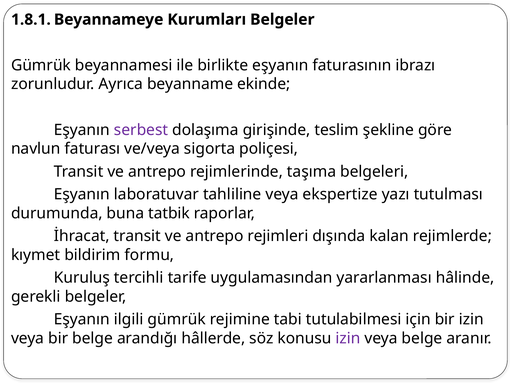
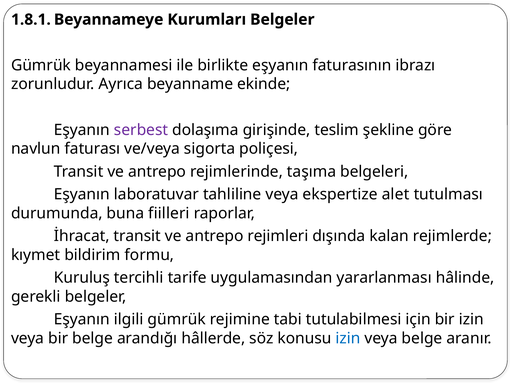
yazı: yazı -> alet
tatbik: tatbik -> fiilleri
izin at (348, 338) colour: purple -> blue
